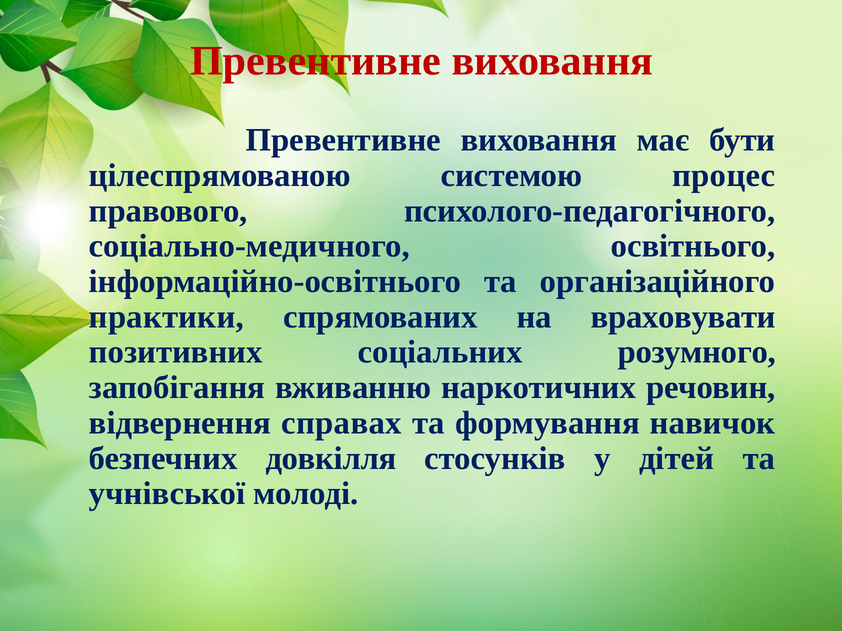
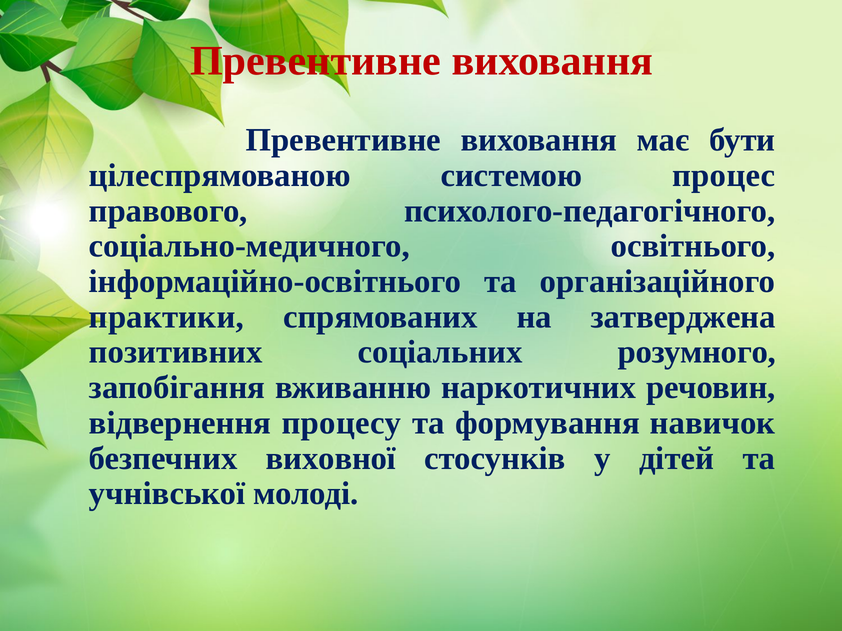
враховувати: враховувати -> затверджена
справах: справах -> процесу
довкілля: довкілля -> виховної
